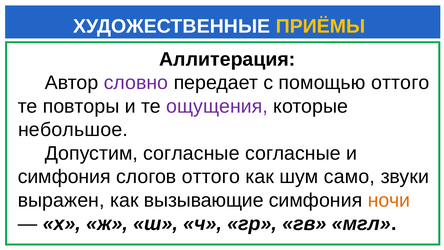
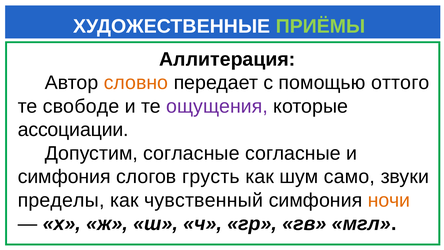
ПРИЁМЫ colour: yellow -> light green
словно colour: purple -> orange
повторы: повторы -> свободе
небольшое: небольшое -> ассоциации
слогов оттого: оттого -> грусть
выражен: выражен -> пределы
вызывающие: вызывающие -> чувственный
